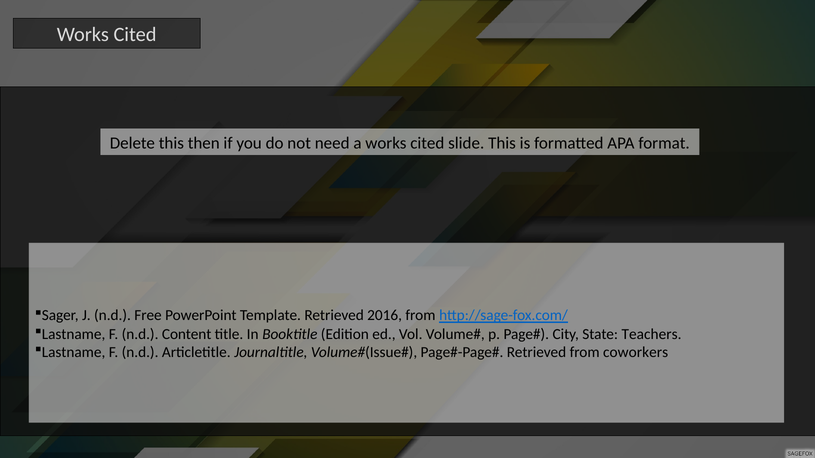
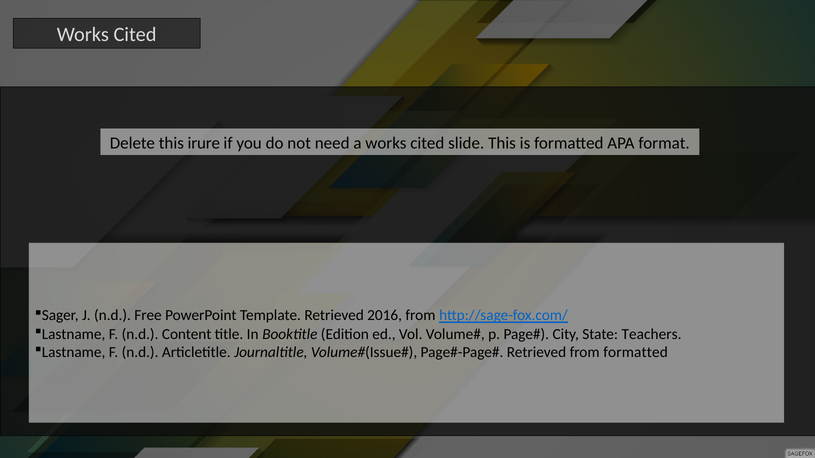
then: then -> irure
from coworkers: coworkers -> formatted
